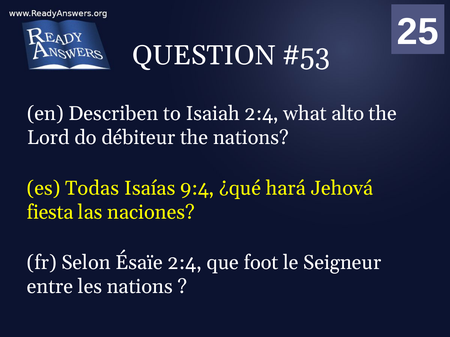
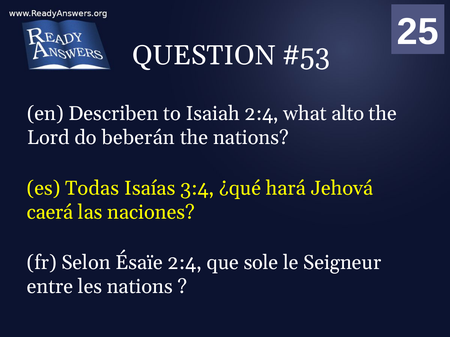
débiteur: débiteur -> beberán
9:4: 9:4 -> 3:4
fiesta: fiesta -> caerá
foot: foot -> sole
